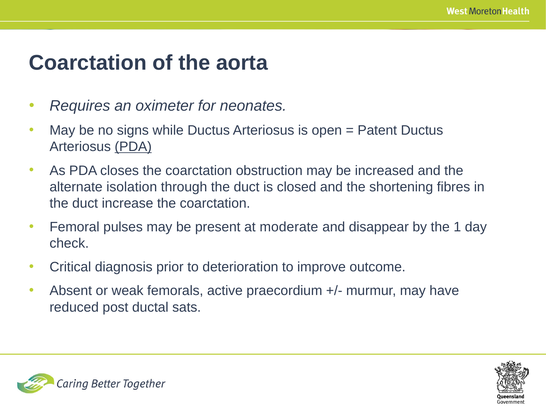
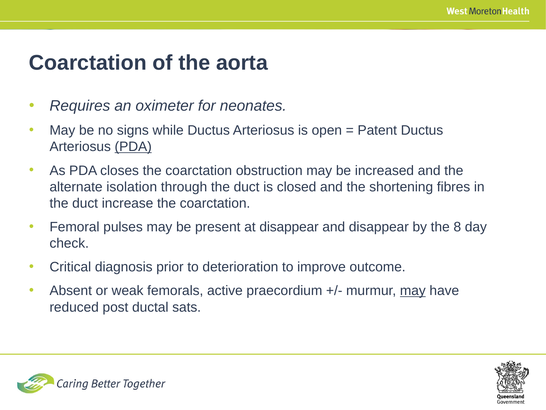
at moderate: moderate -> disappear
1: 1 -> 8
may at (413, 290) underline: none -> present
